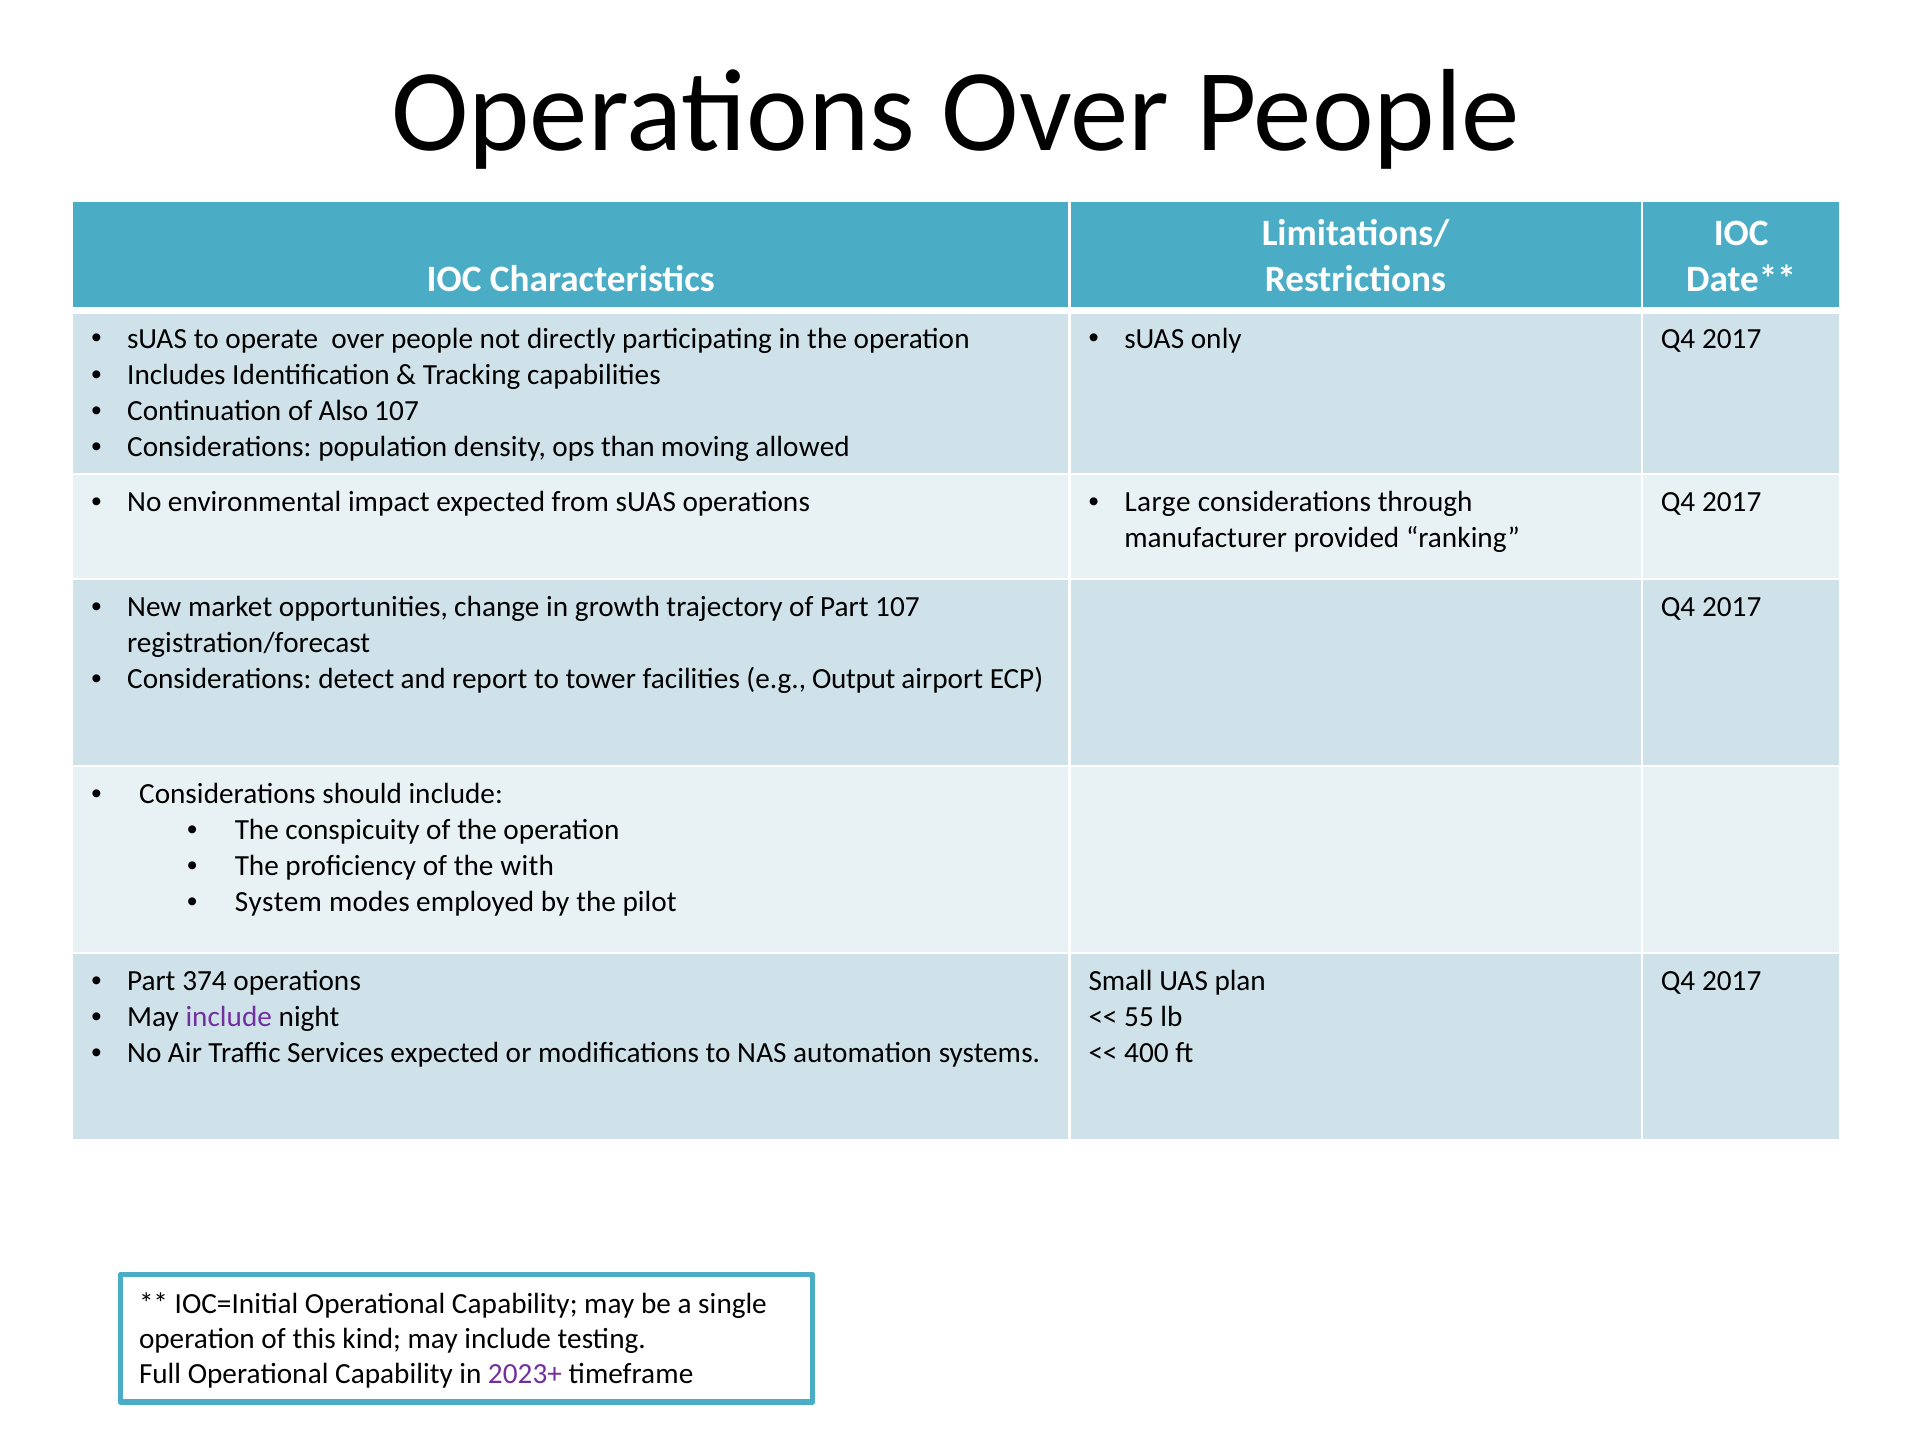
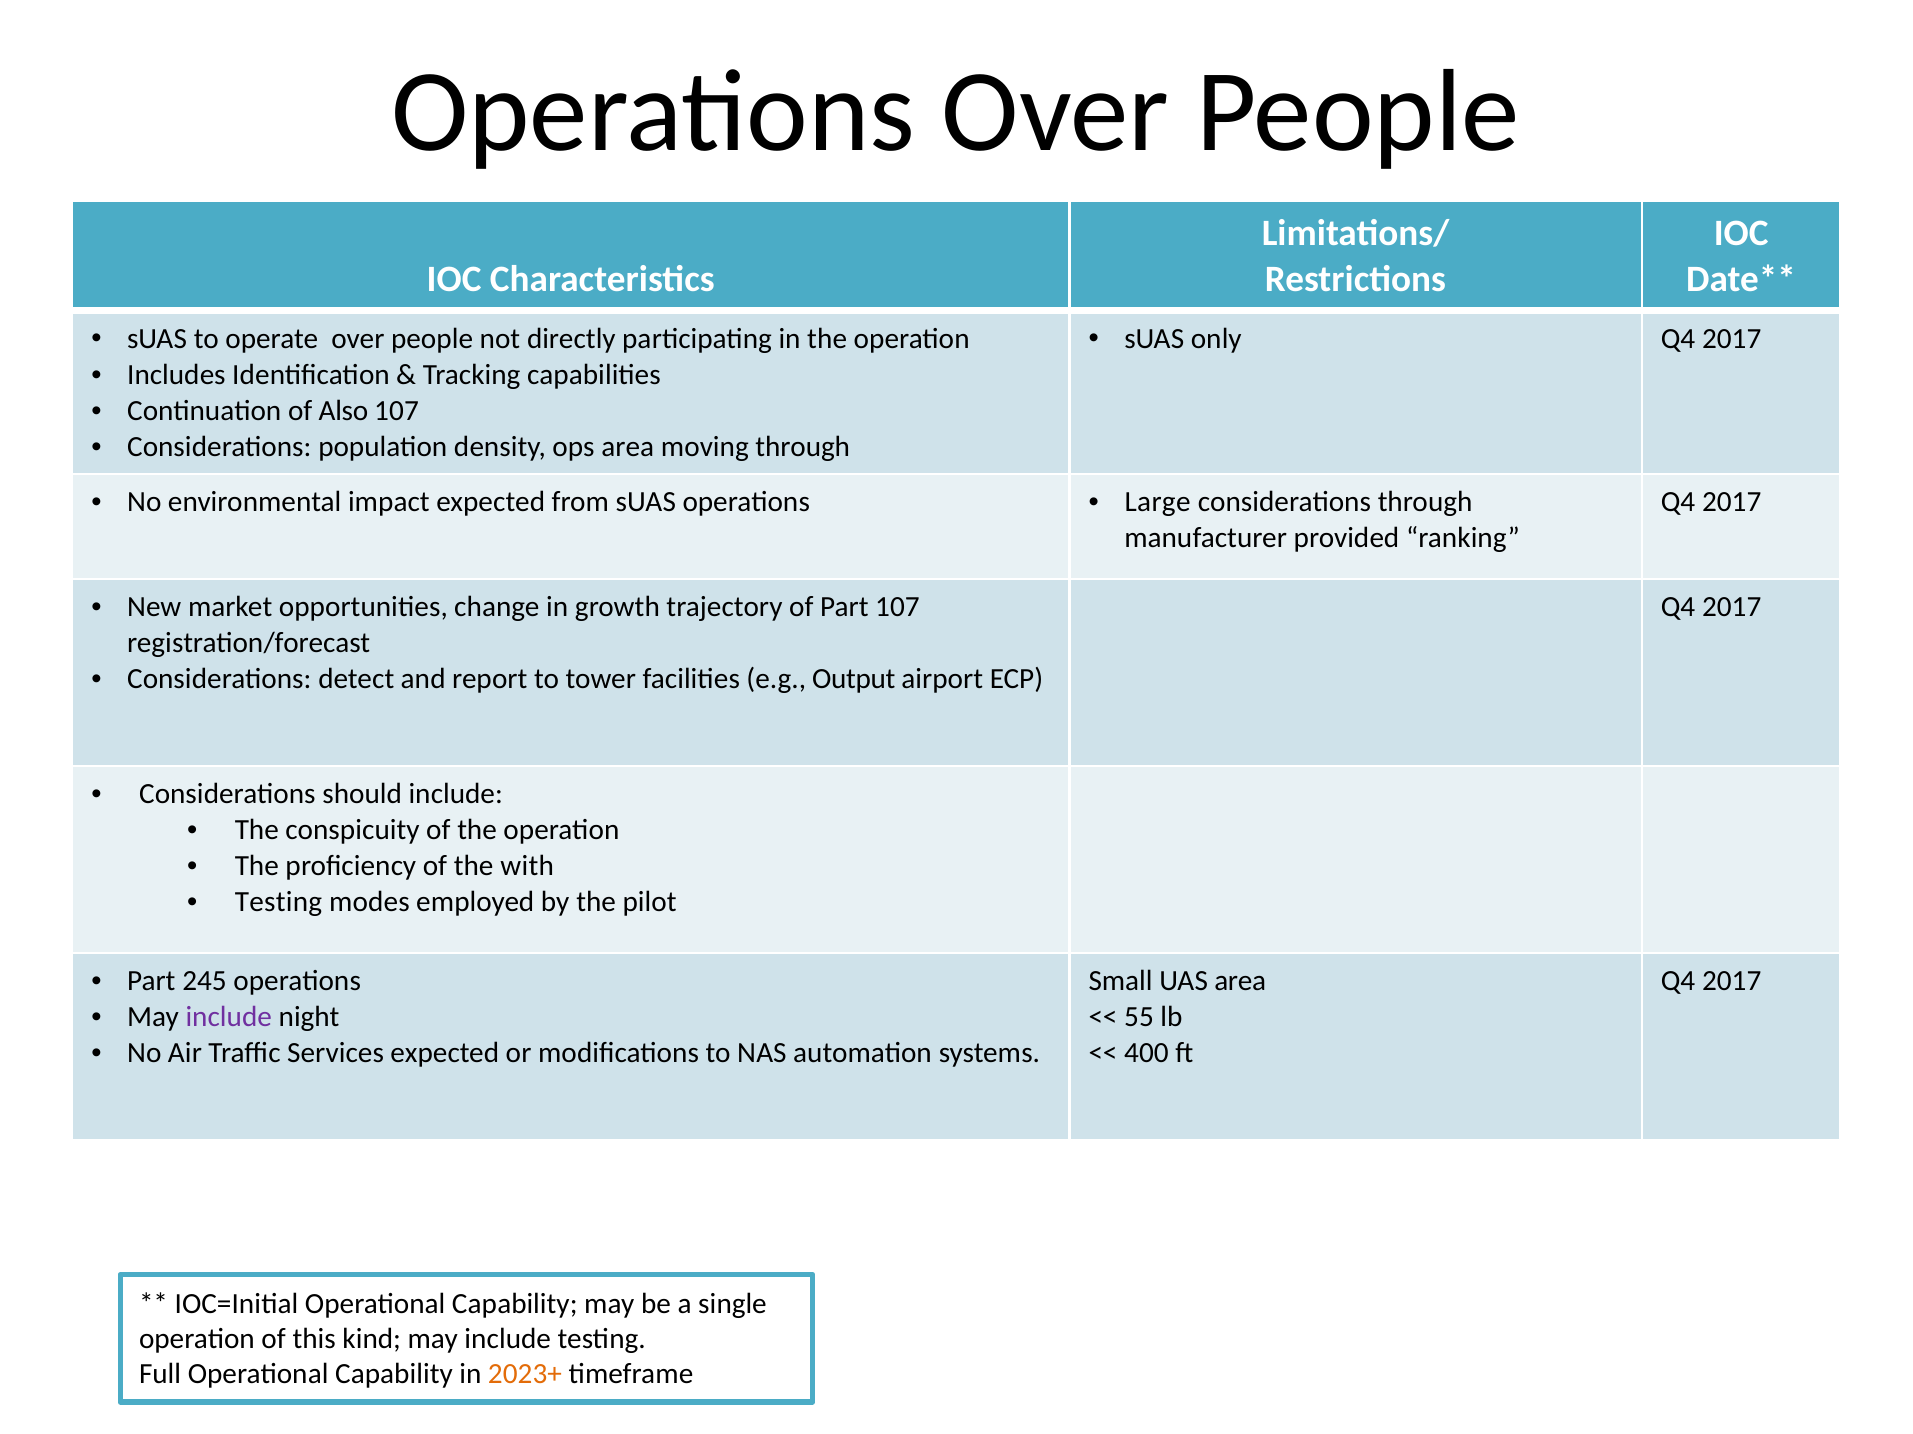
ops than: than -> area
moving allowed: allowed -> through
System at (279, 903): System -> Testing
374: 374 -> 245
UAS plan: plan -> area
2023+ colour: purple -> orange
